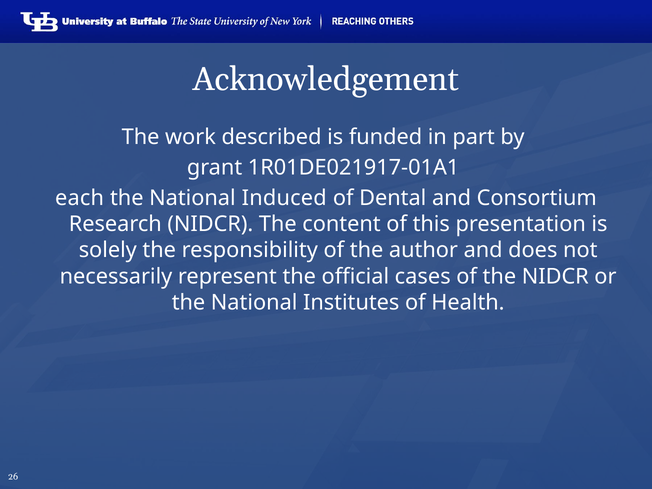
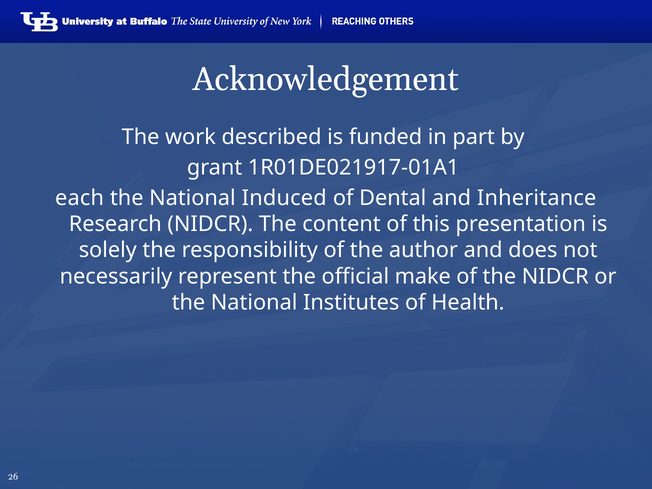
Consortium: Consortium -> Inheritance
cases: cases -> make
